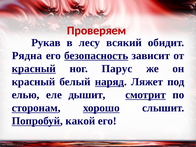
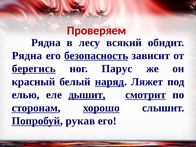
Рукав at (46, 43): Рукав -> Рядна
красный at (34, 69): красный -> берегись
дышит underline: none -> present
какой: какой -> рукав
